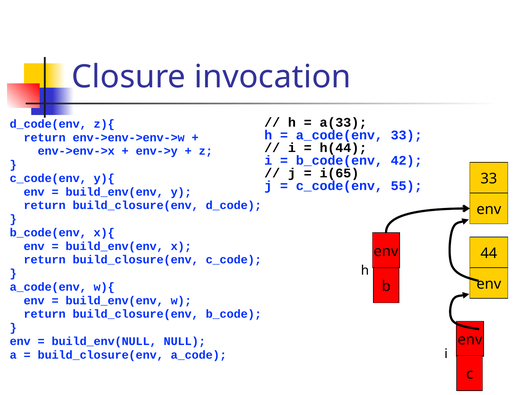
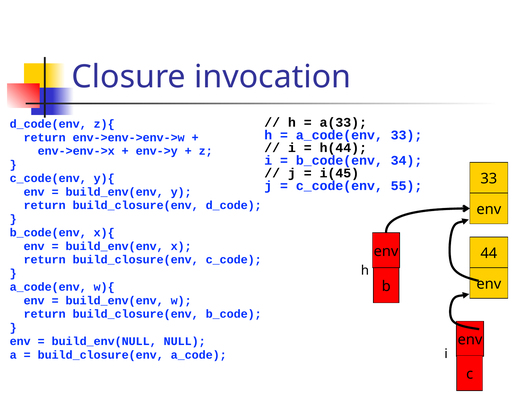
42: 42 -> 34
i(65: i(65 -> i(45
